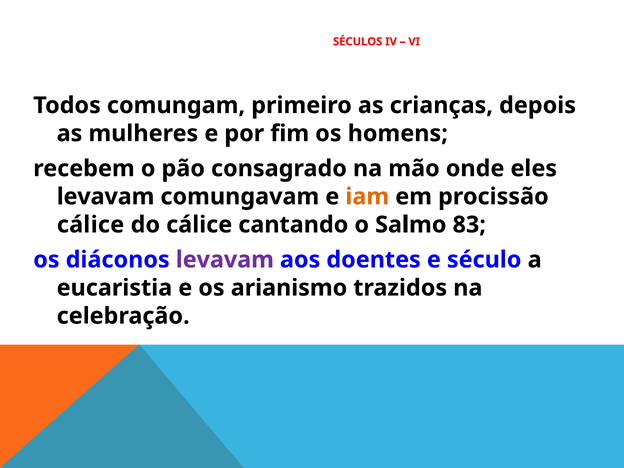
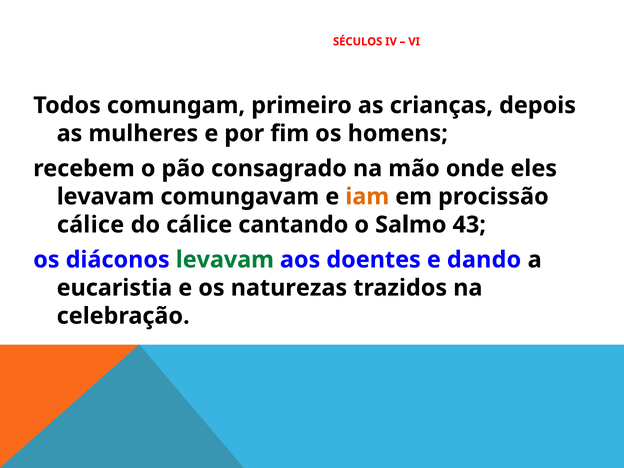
83: 83 -> 43
levavam at (225, 260) colour: purple -> green
século: século -> dando
arianismo: arianismo -> naturezas
